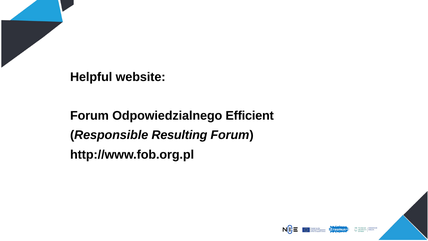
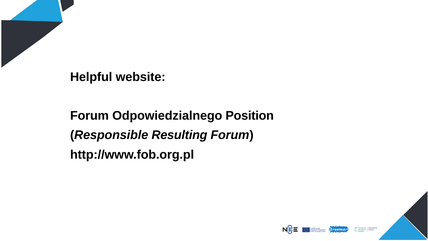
Efficient: Efficient -> Position
